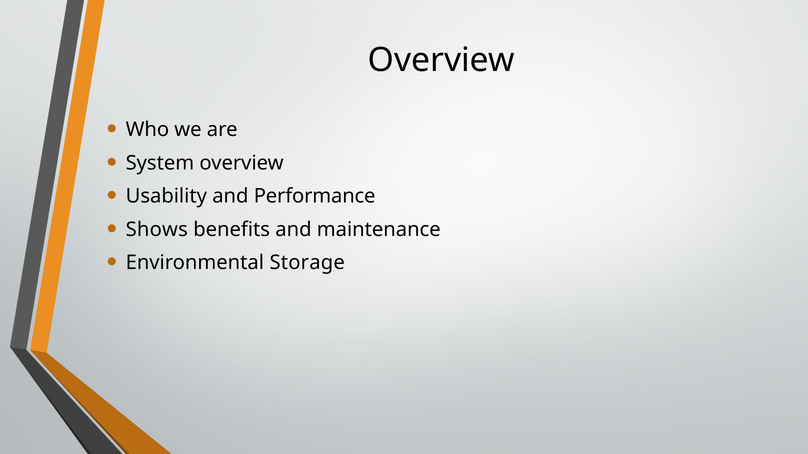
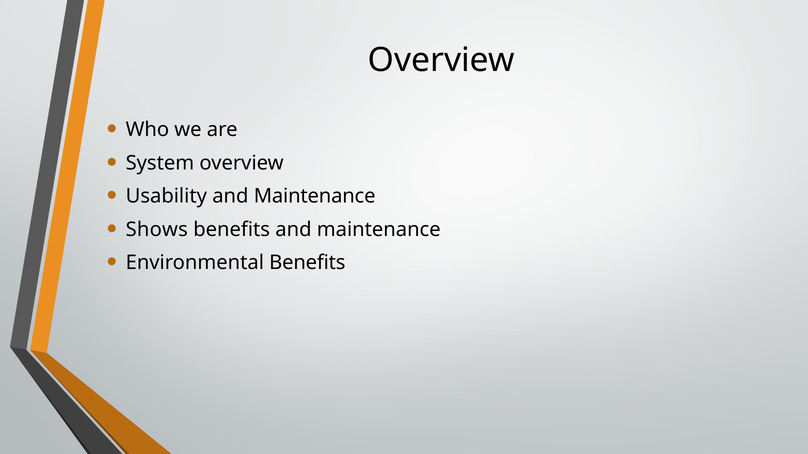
Usability and Performance: Performance -> Maintenance
Environmental Storage: Storage -> Benefits
